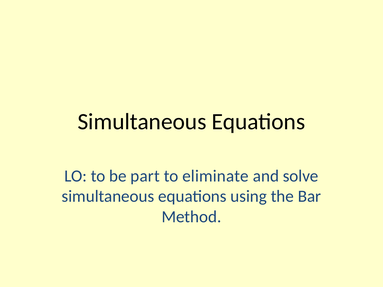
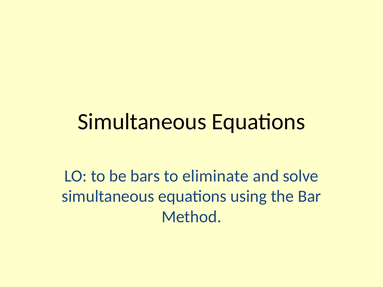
part: part -> bars
